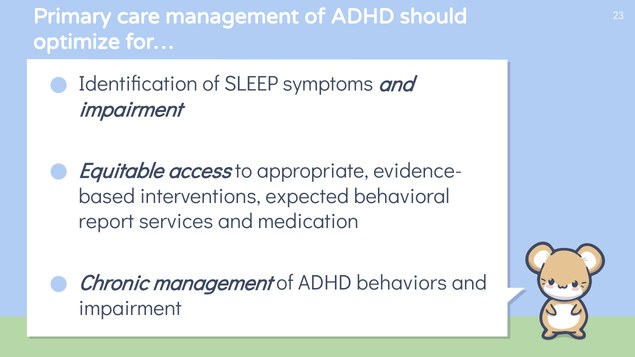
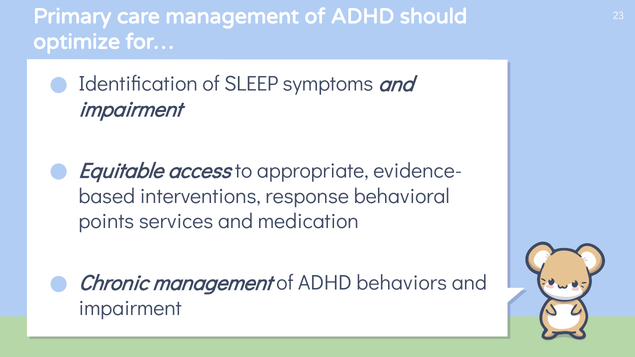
expected: expected -> response
report: report -> points
